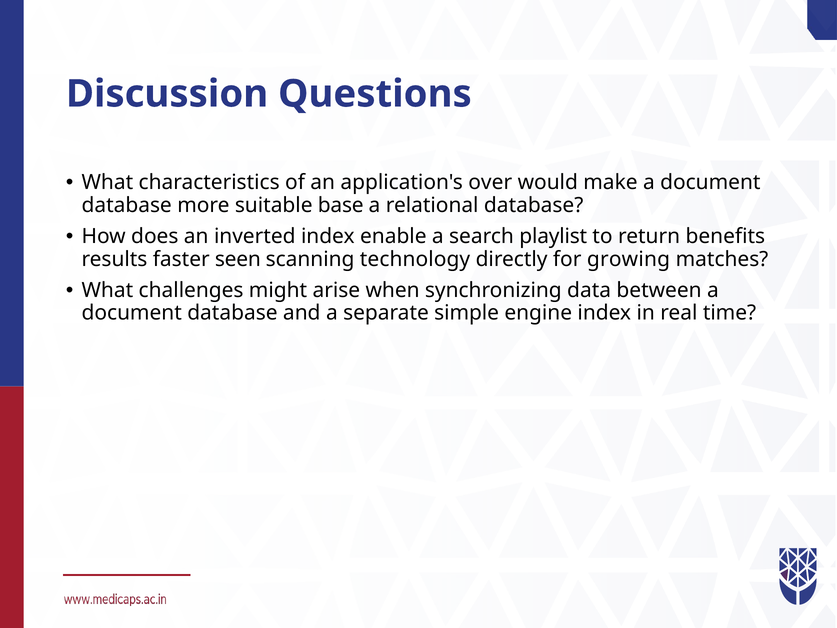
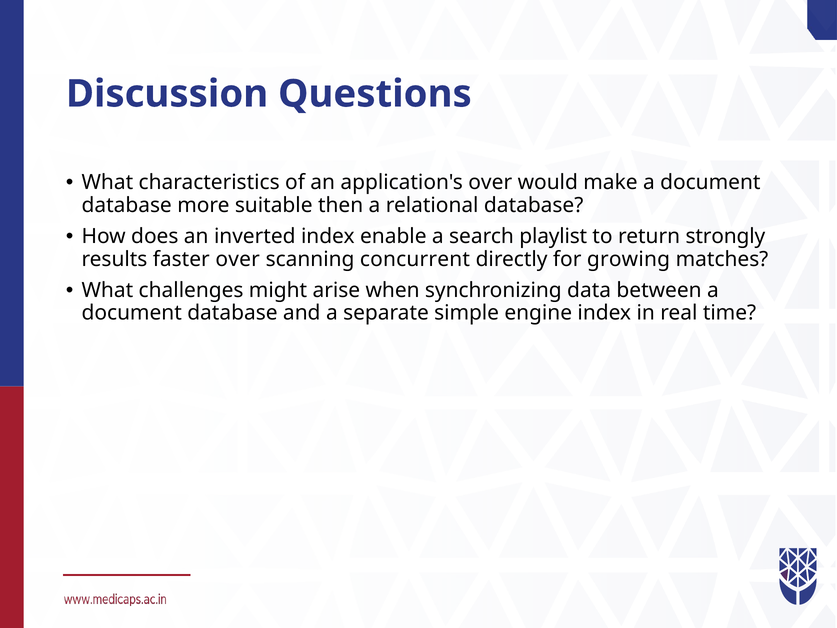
base: base -> then
benefits: benefits -> strongly
faster seen: seen -> over
technology: technology -> concurrent
